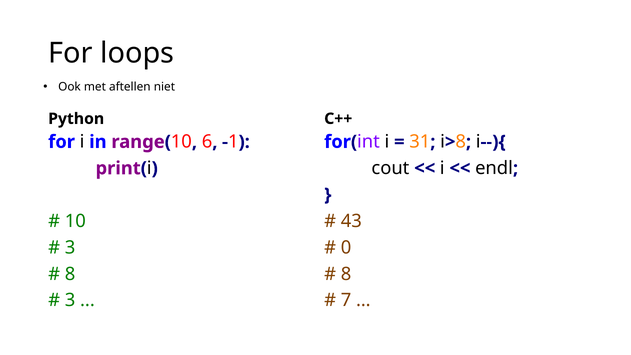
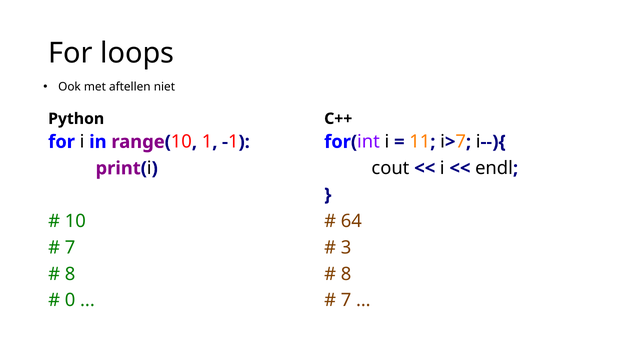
6 at (207, 142): 6 -> 1
31: 31 -> 11
8 at (461, 142): 8 -> 7
43: 43 -> 64
3 at (70, 247): 3 -> 7
0: 0 -> 3
3 at (70, 300): 3 -> 0
